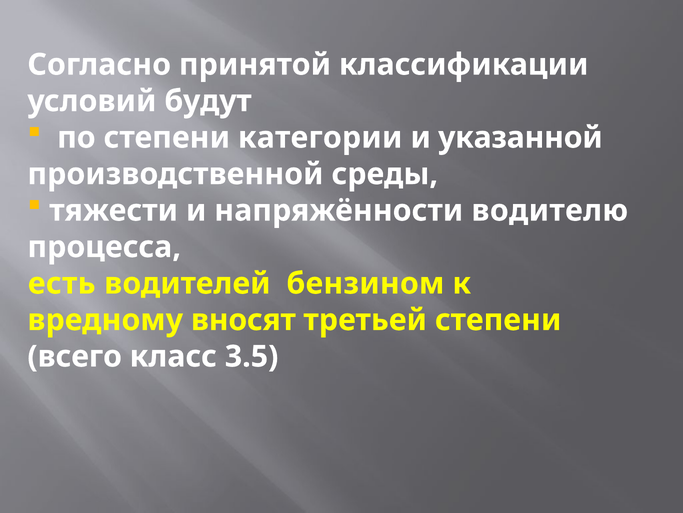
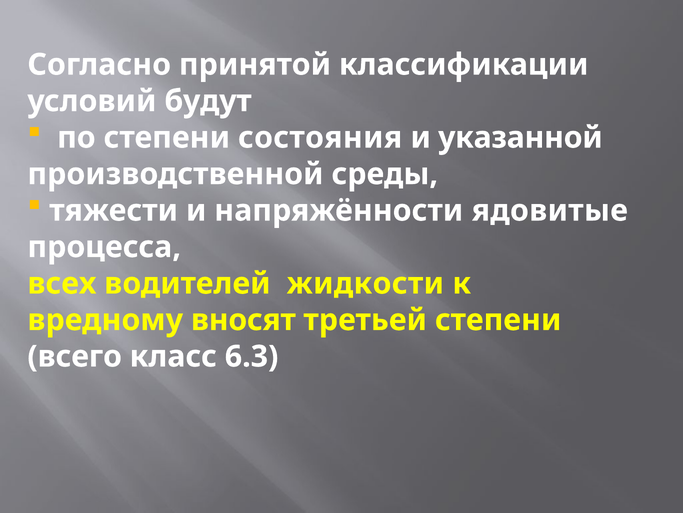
категории: категории -> состояния
водителю: водителю -> ядовитые
есть: есть -> всех
бензином: бензином -> жидкости
3.5: 3.5 -> 6.3
